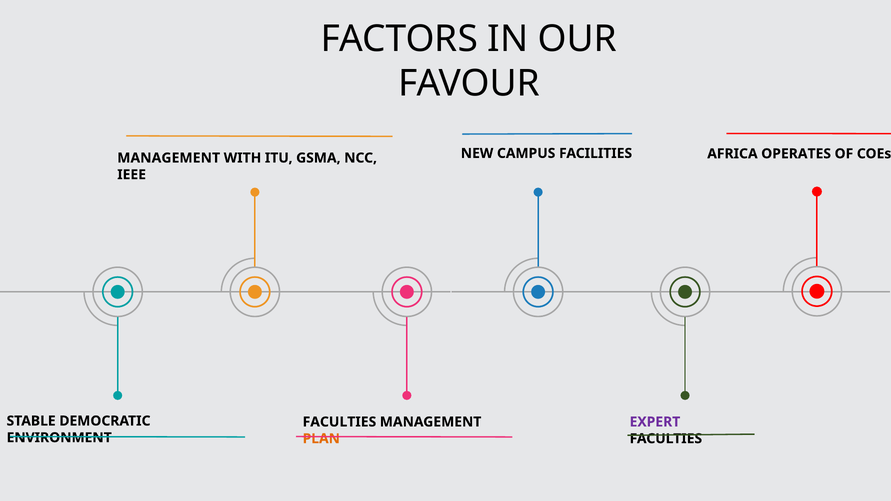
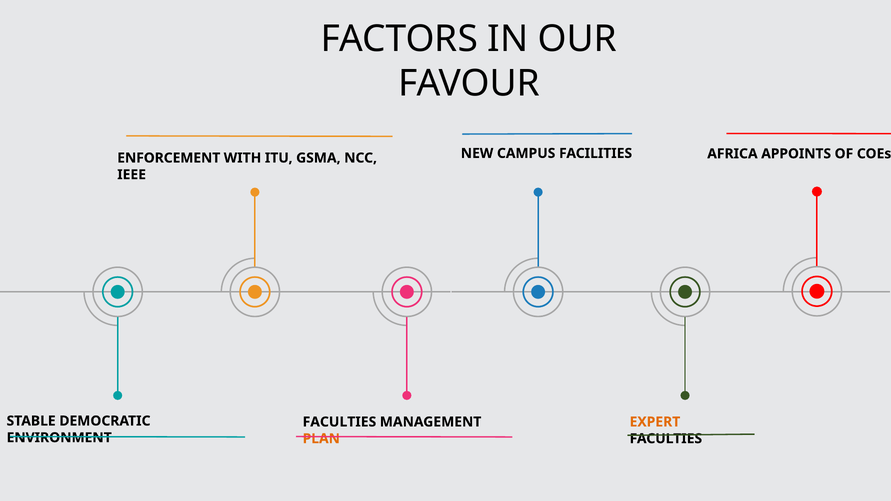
OPERATES: OPERATES -> APPOINTS
MANAGEMENT at (169, 158): MANAGEMENT -> ENFORCEMENT
EXPERT colour: purple -> orange
